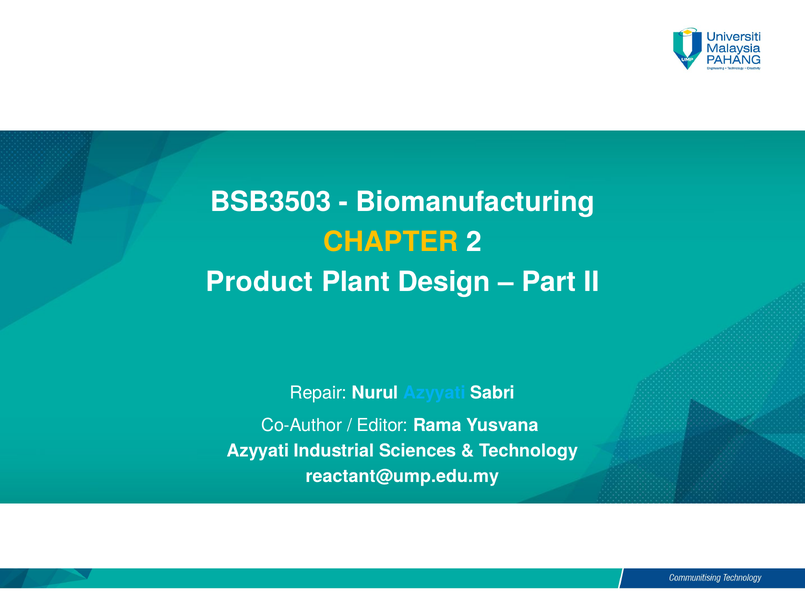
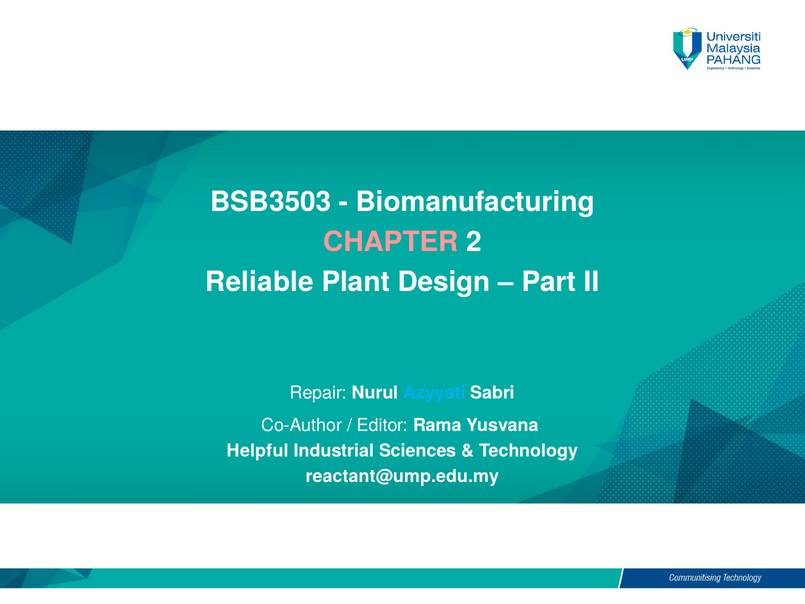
CHAPTER colour: yellow -> pink
Product: Product -> Reliable
Azyyati at (258, 451): Azyyati -> Helpful
